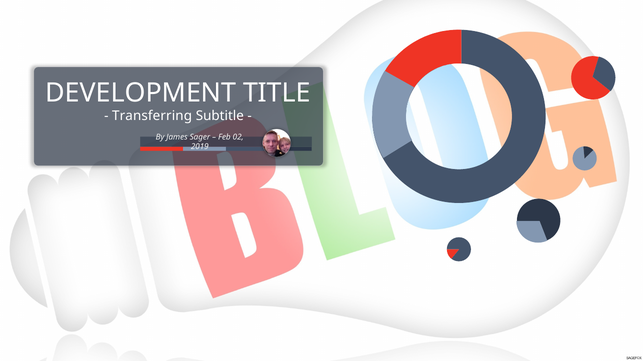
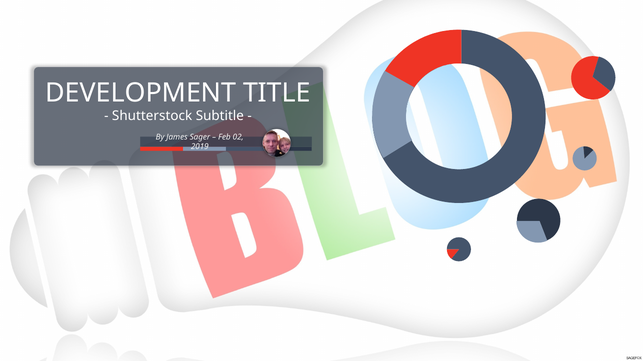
Transferring: Transferring -> Shutterstock
